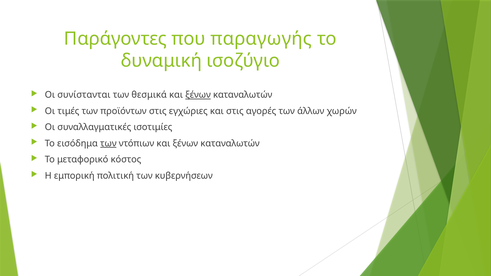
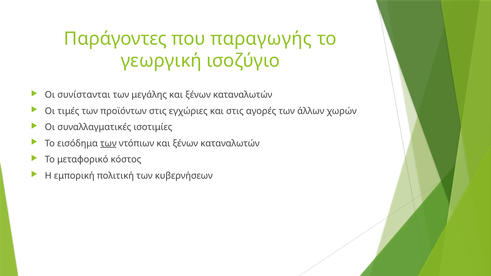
δυναμική: δυναμική -> γεωργική
θεσμικά: θεσμικά -> μεγάλης
ξένων at (198, 95) underline: present -> none
